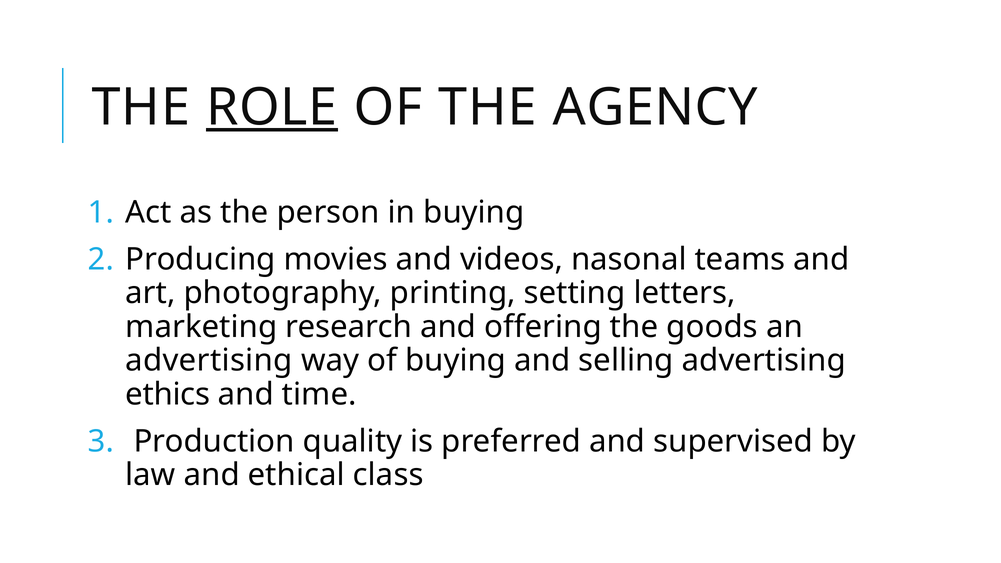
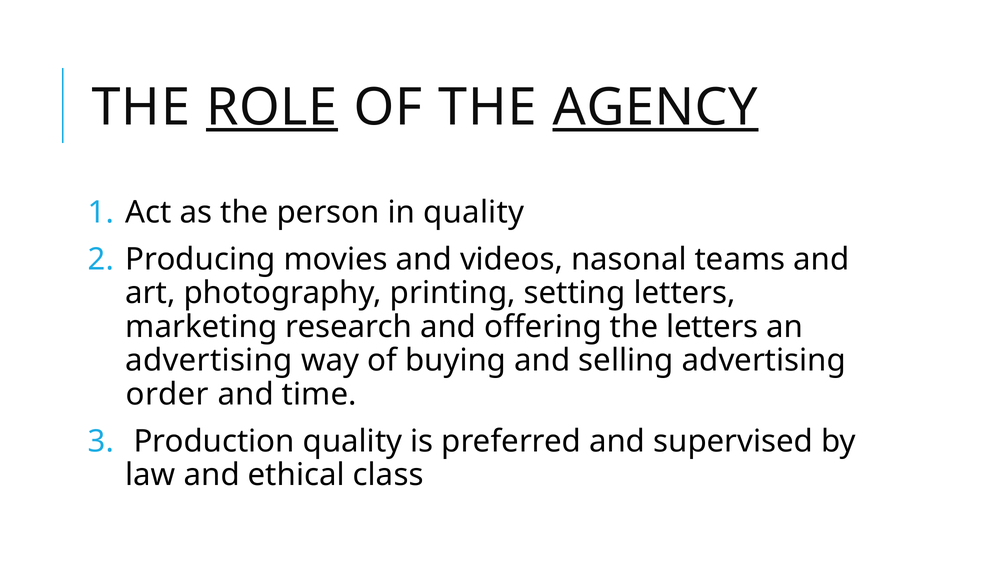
AGENCY underline: none -> present
in buying: buying -> quality
the goods: goods -> letters
ethics: ethics -> order
